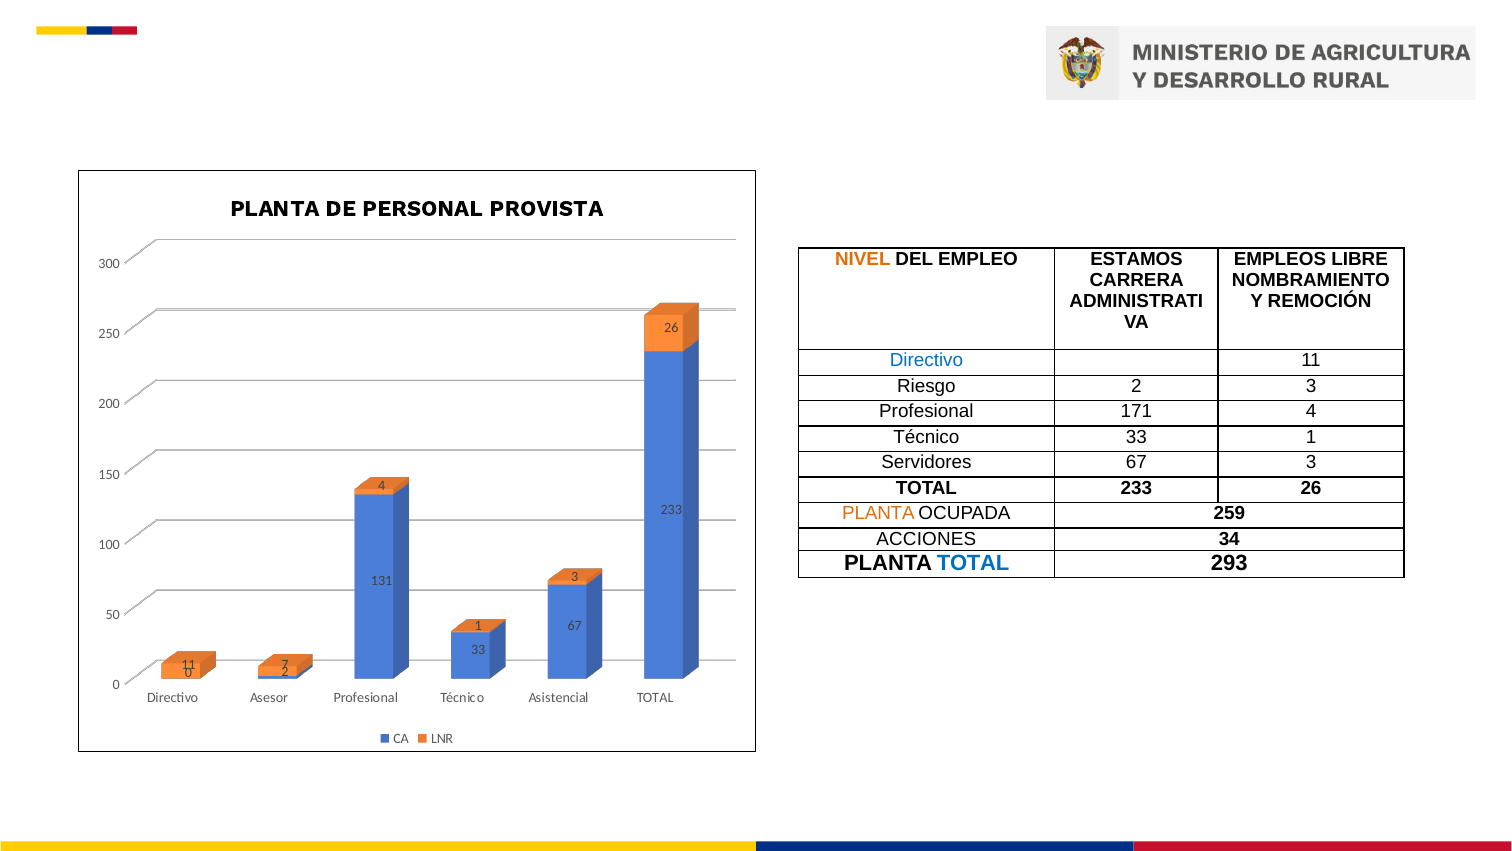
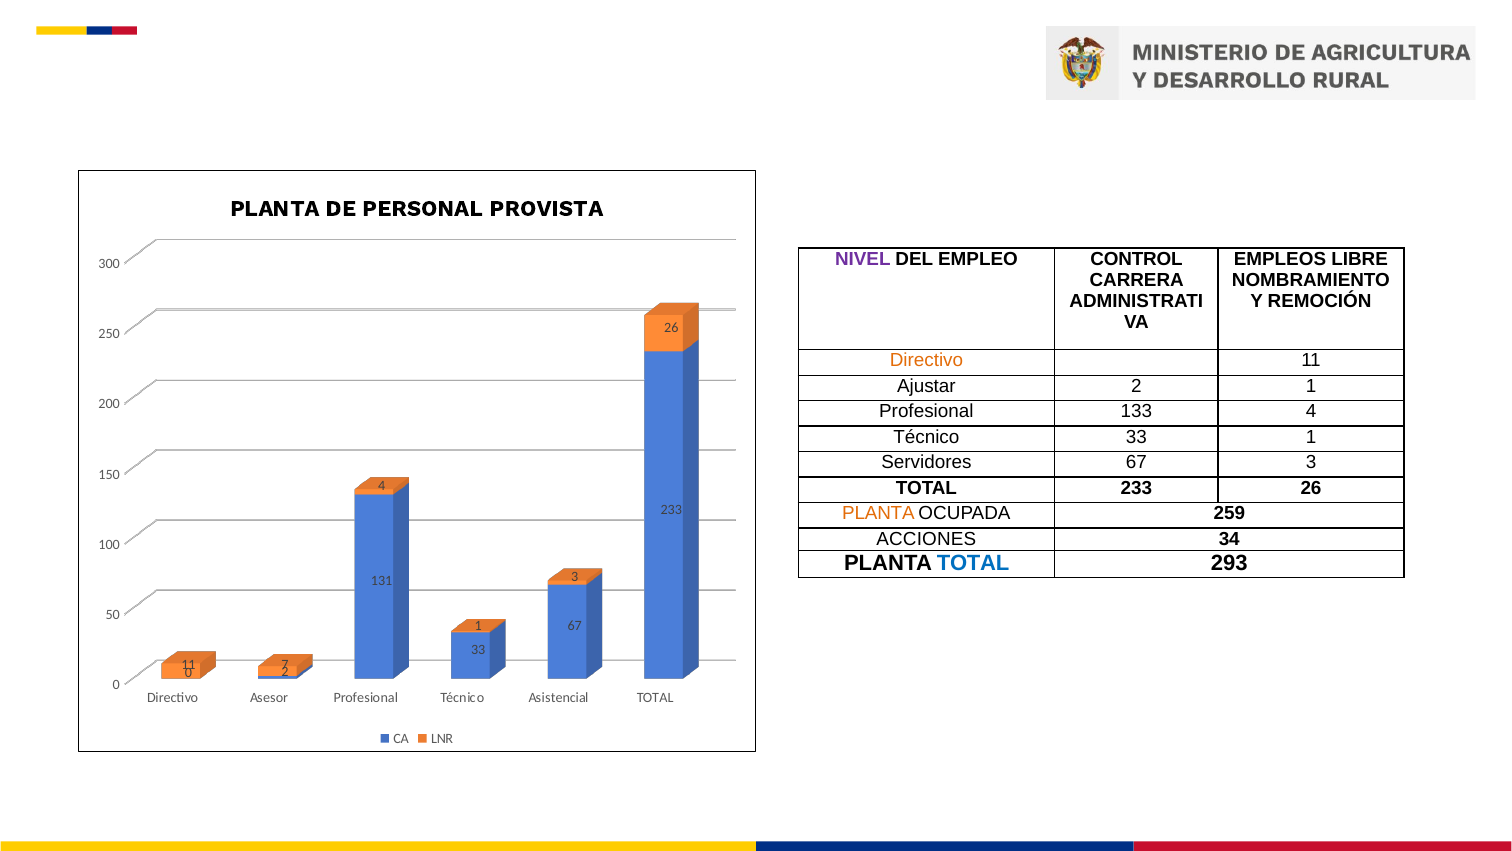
NIVEL colour: orange -> purple
ESTAMOS: ESTAMOS -> CONTROL
Directivo at (927, 360) colour: blue -> orange
Riesgo: Riesgo -> Ajustar
2 3: 3 -> 1
171: 171 -> 133
